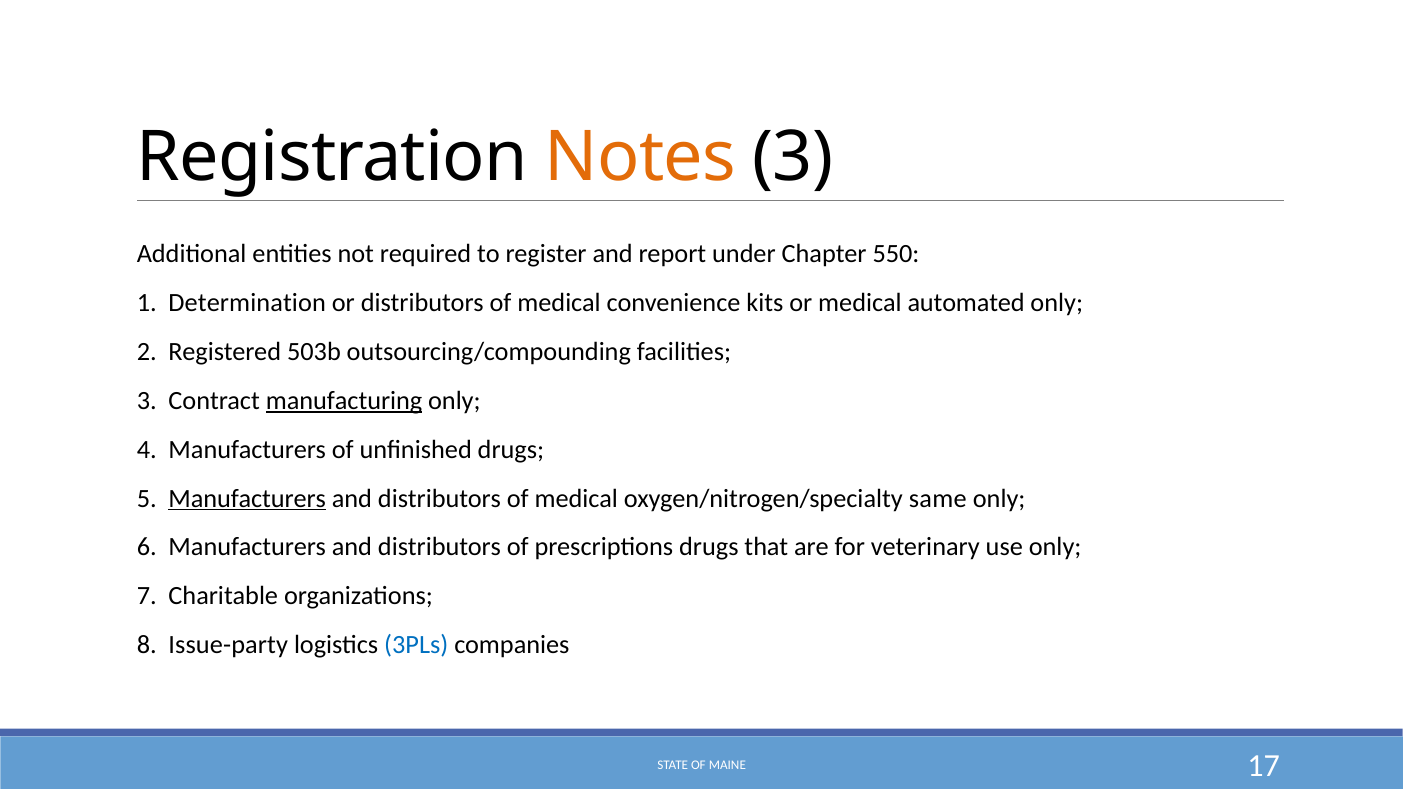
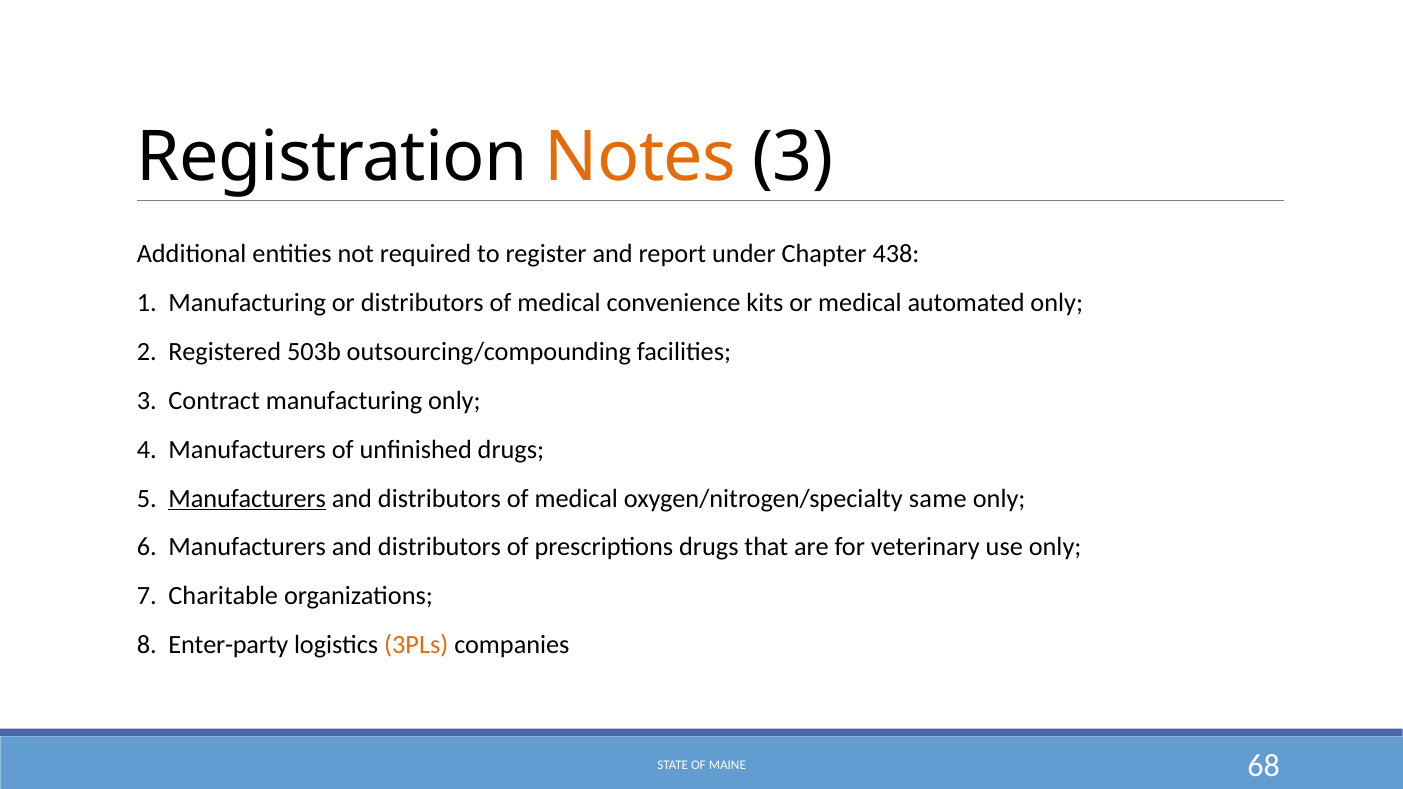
550: 550 -> 438
1 Determination: Determination -> Manufacturing
manufacturing at (344, 401) underline: present -> none
Issue-party: Issue-party -> Enter-party
3PLs colour: blue -> orange
17: 17 -> 68
